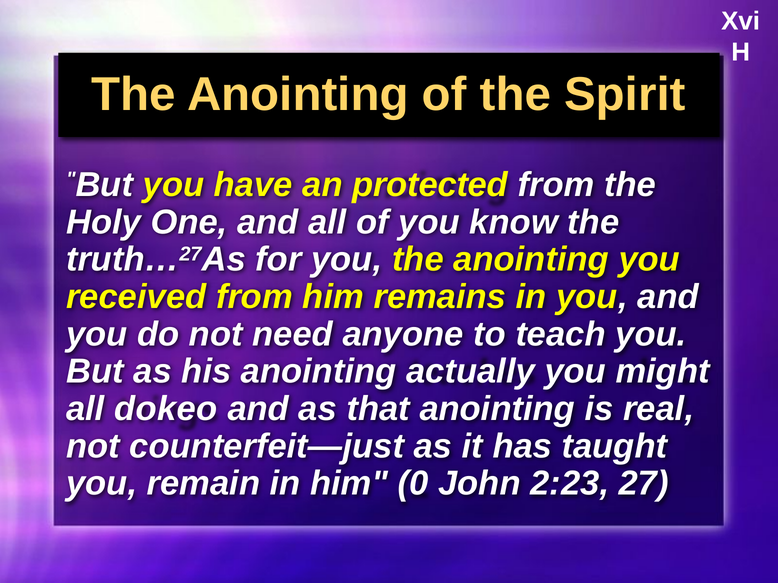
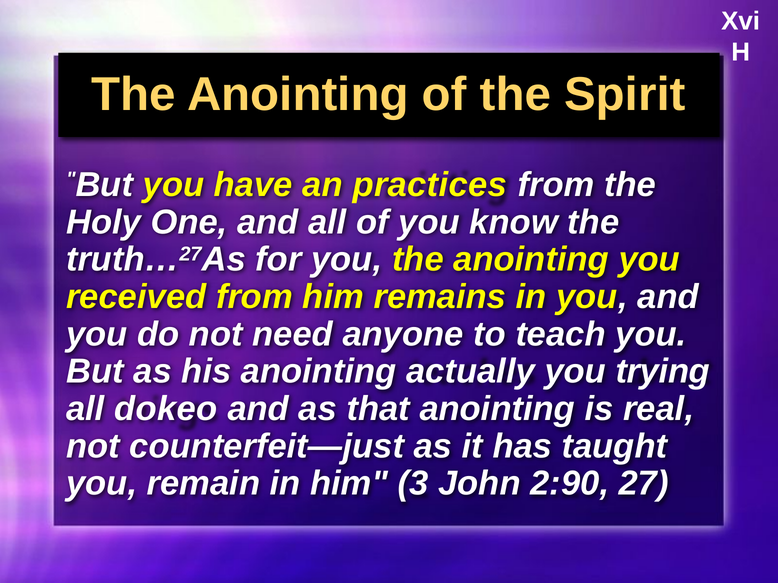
protected: protected -> practices
might: might -> trying
0: 0 -> 3
2:23: 2:23 -> 2:90
